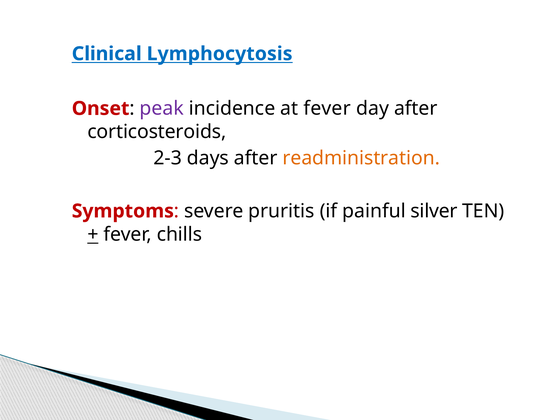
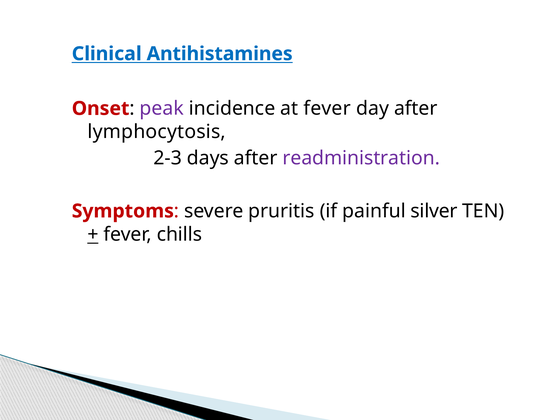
Lymphocytosis: Lymphocytosis -> Antihistamines
corticosteroids: corticosteroids -> lymphocytosis
readministration colour: orange -> purple
